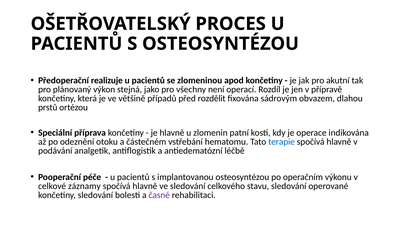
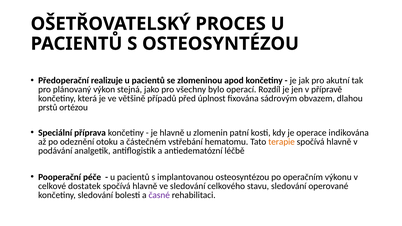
není: není -> bylo
rozdělit: rozdělit -> úplnost
terapie colour: blue -> orange
záznamy: záznamy -> dostatek
